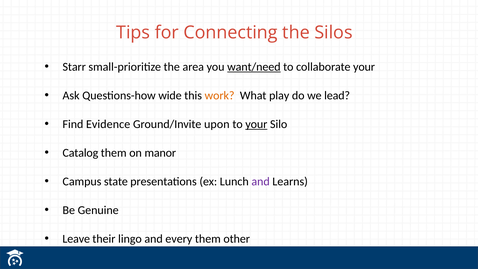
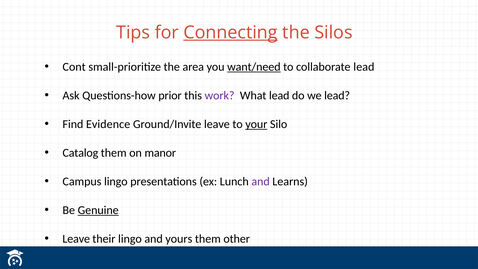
Connecting underline: none -> present
Starr: Starr -> Cont
collaborate your: your -> lead
wide: wide -> prior
work colour: orange -> purple
What play: play -> lead
Ground/Invite upon: upon -> leave
Campus state: state -> lingo
Genuine underline: none -> present
every: every -> yours
